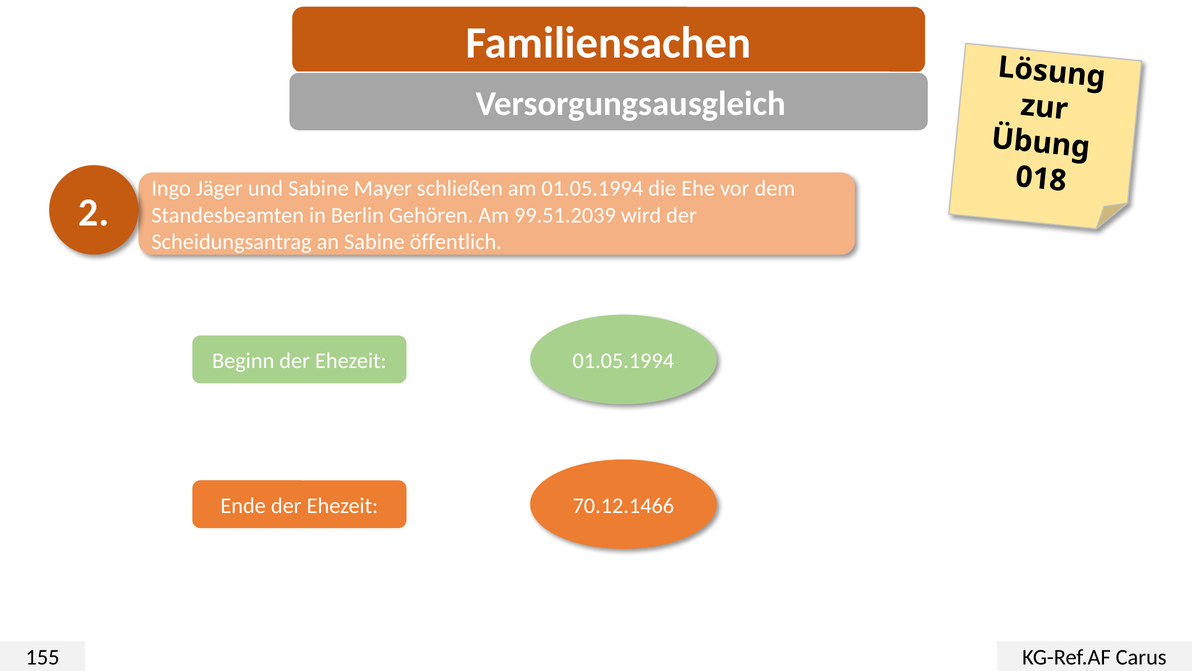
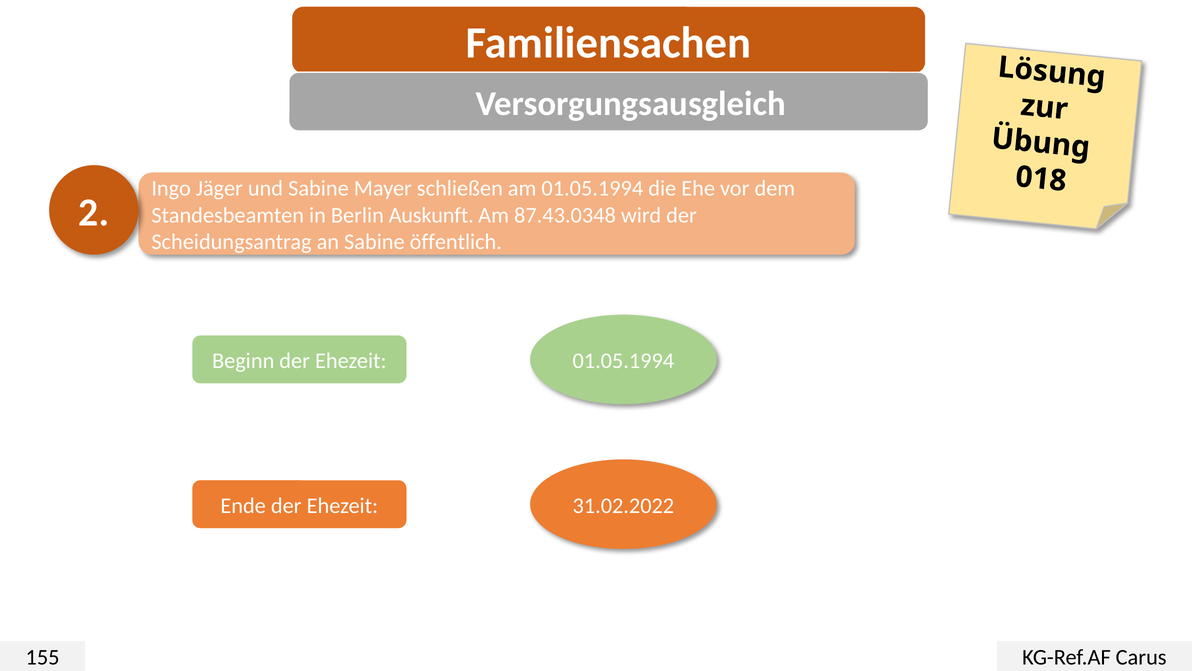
Gehören: Gehören -> Auskunft
99.51.2039: 99.51.2039 -> 87.43.0348
70.12.1466: 70.12.1466 -> 31.02.2022
